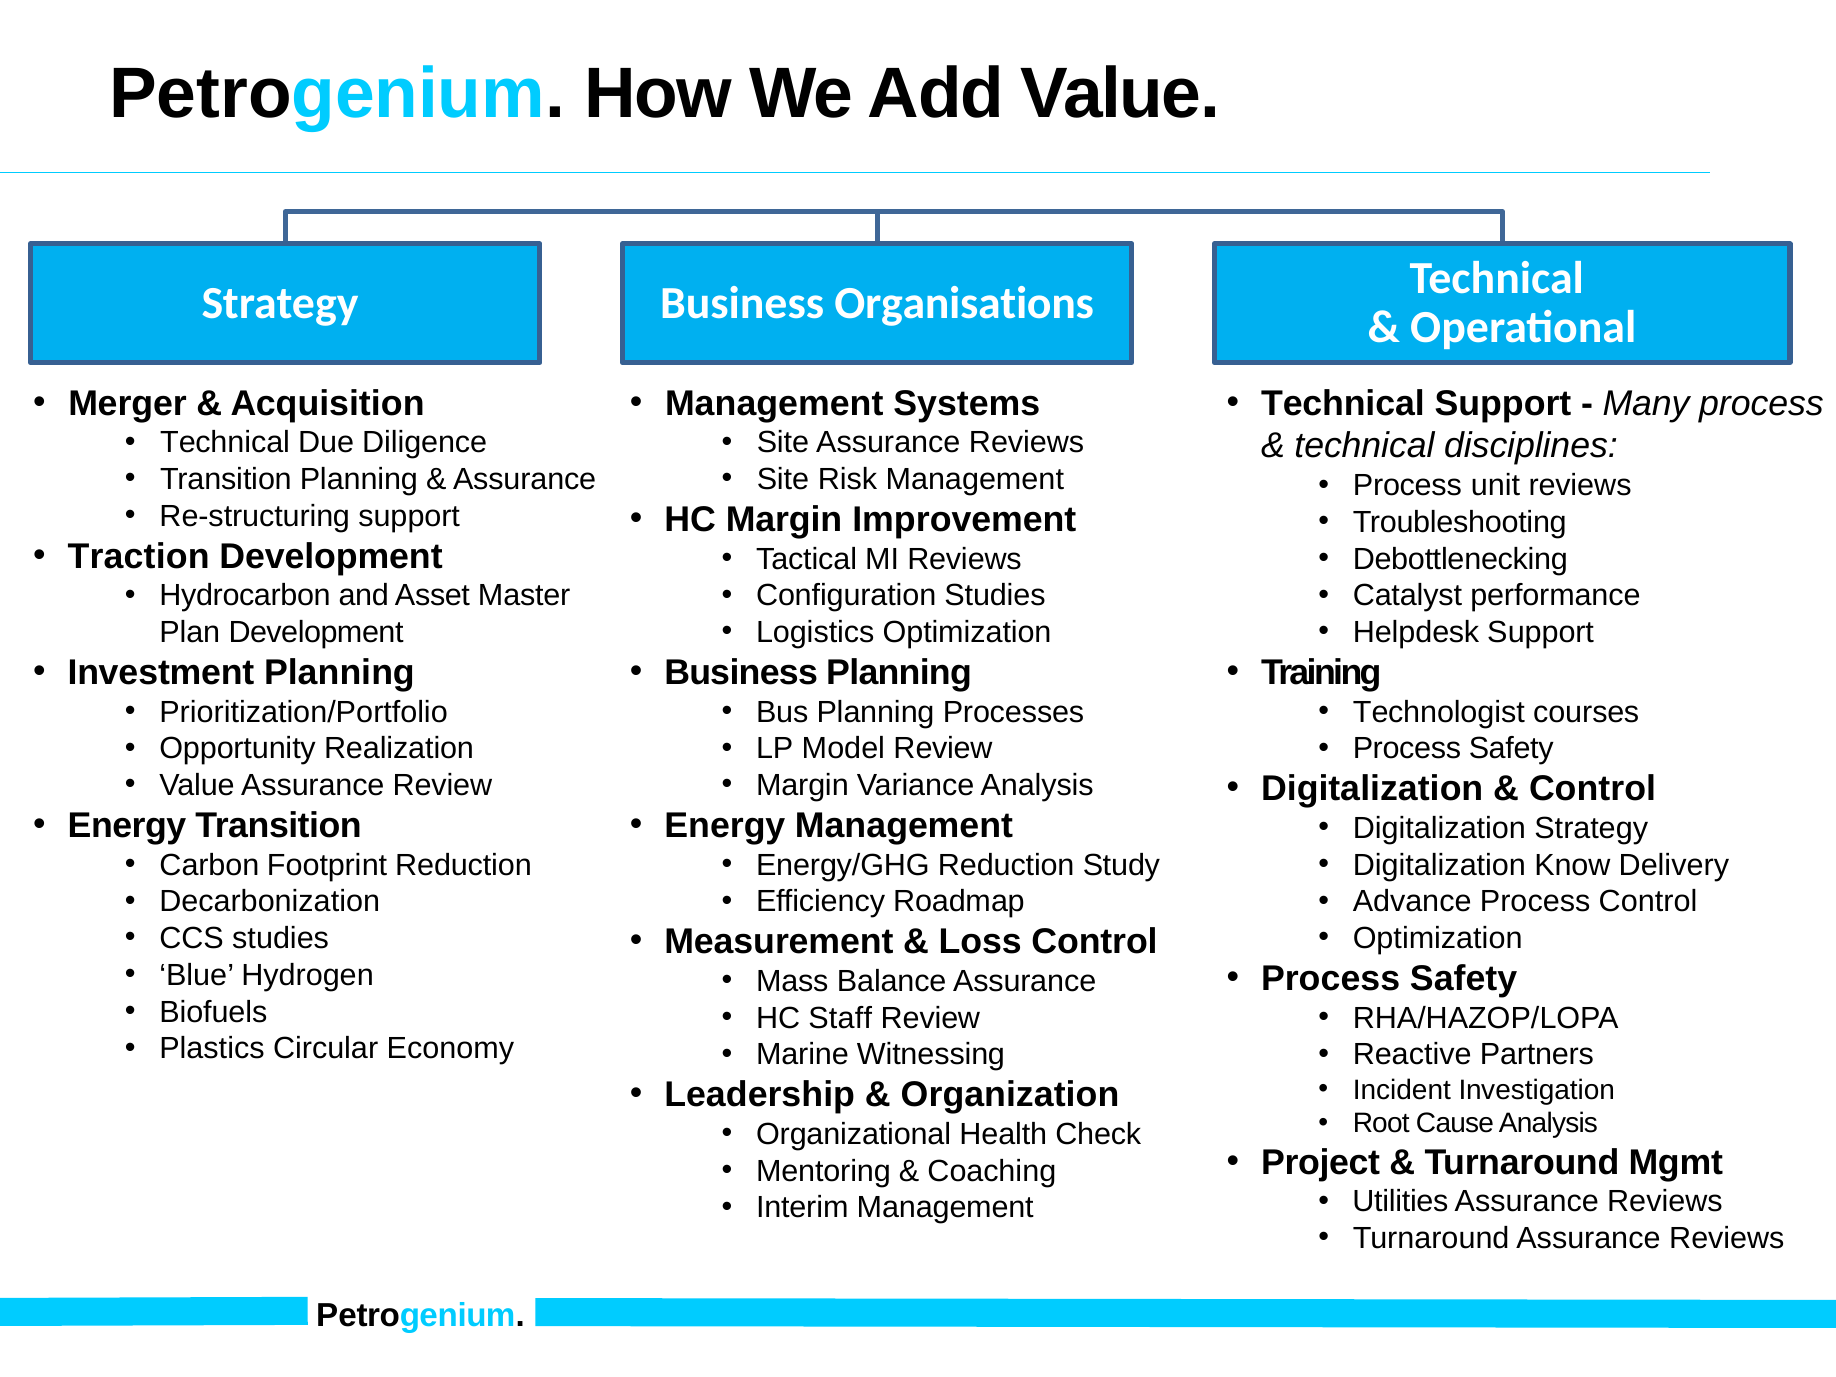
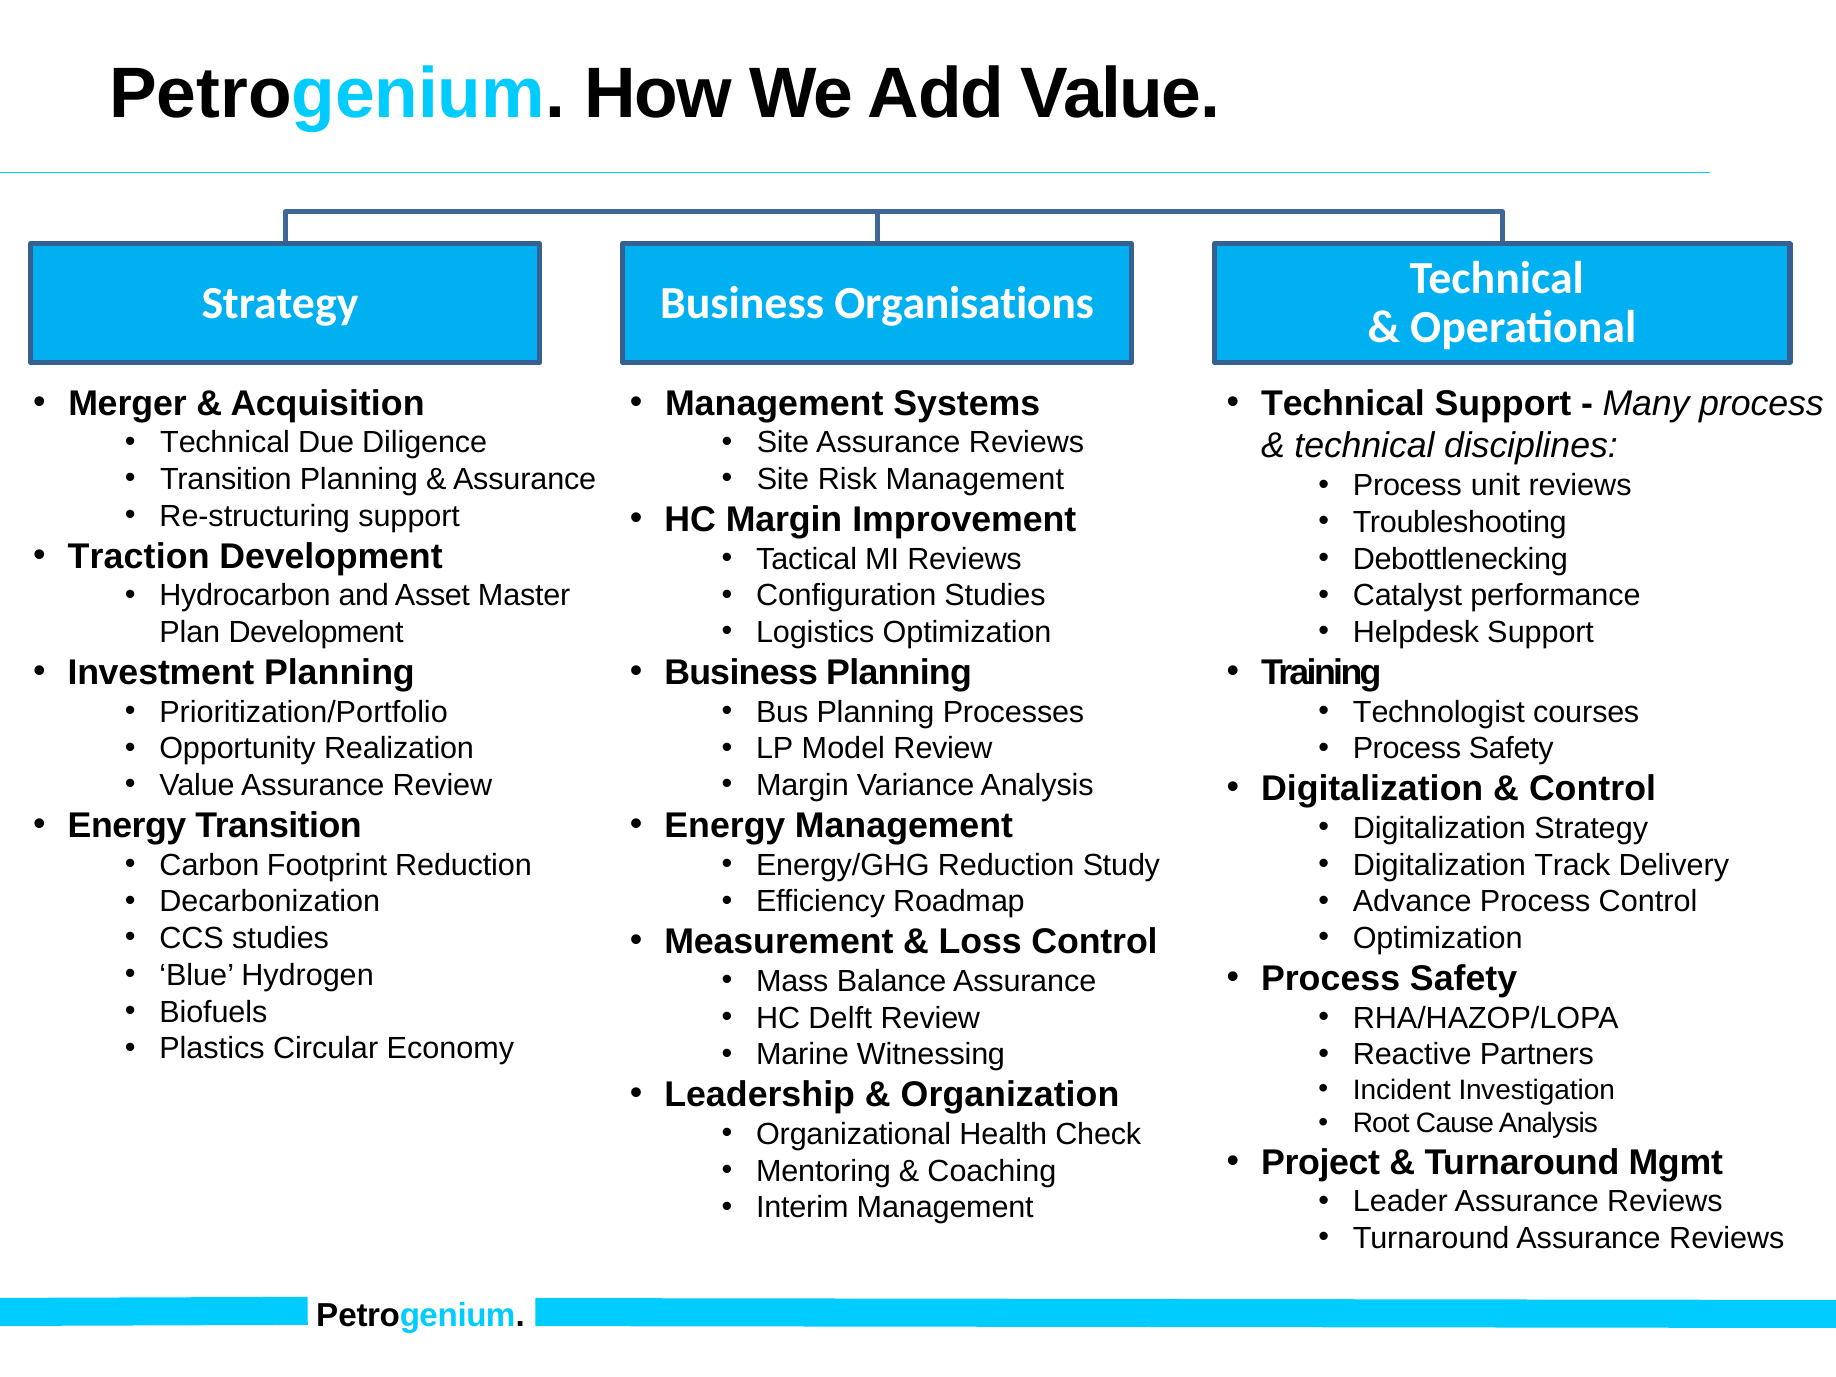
Know: Know -> Track
Staff: Staff -> Delft
Utilities: Utilities -> Leader
